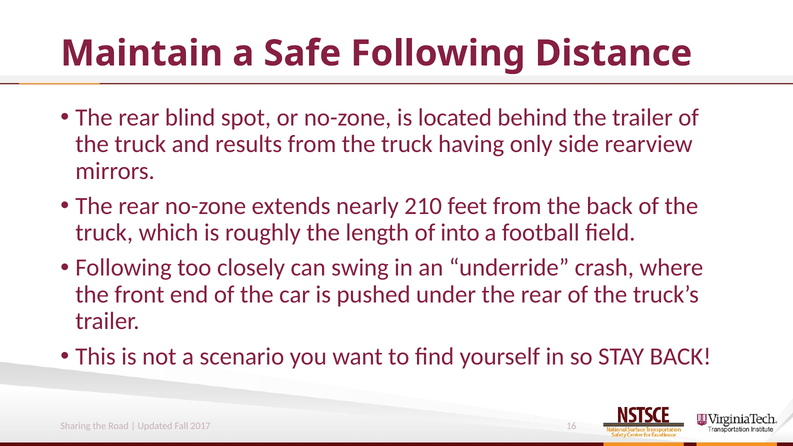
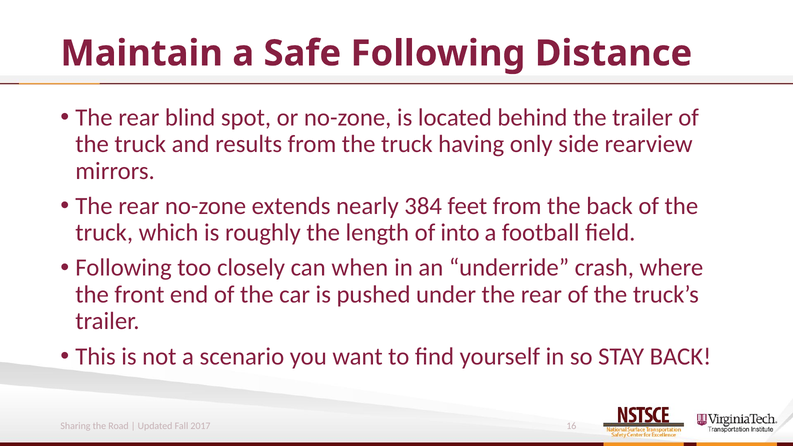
210: 210 -> 384
swing: swing -> when
